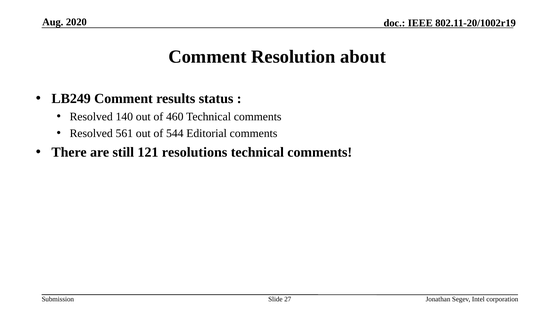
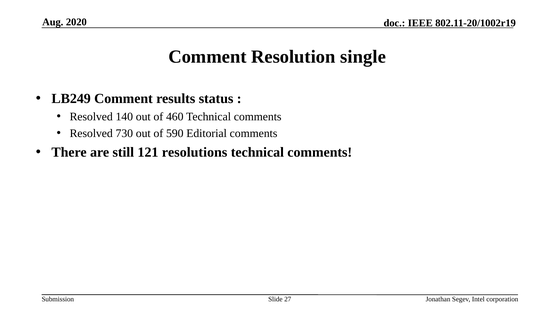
about: about -> single
561: 561 -> 730
544: 544 -> 590
